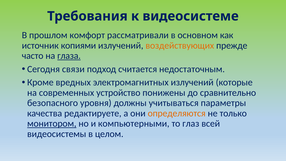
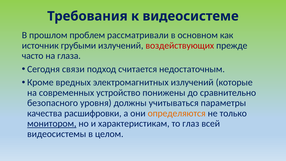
комфорт: комфорт -> проблем
копиями: копиями -> грубыми
воздействующих colour: orange -> red
глаза underline: present -> none
редактируете: редактируете -> расшифровки
компьютерными: компьютерными -> характеристикам
